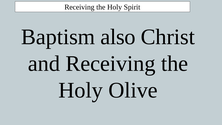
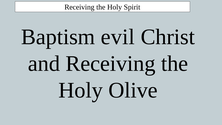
also: also -> evil
